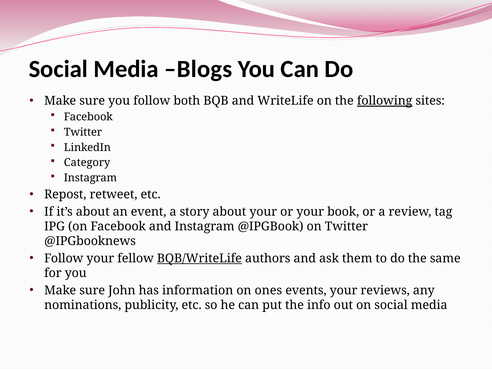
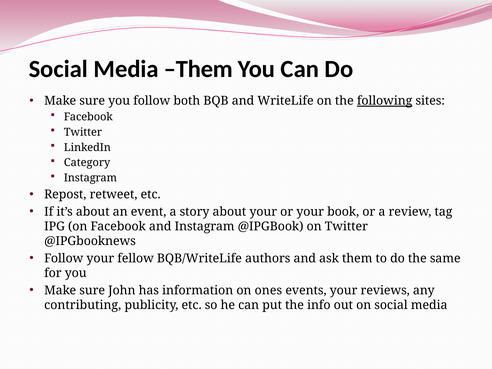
Media Blogs: Blogs -> Them
BQB/WriteLife underline: present -> none
nominations: nominations -> contributing
